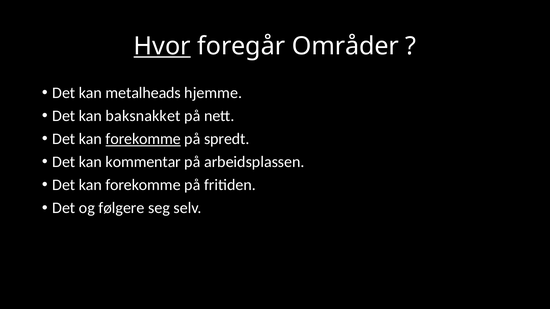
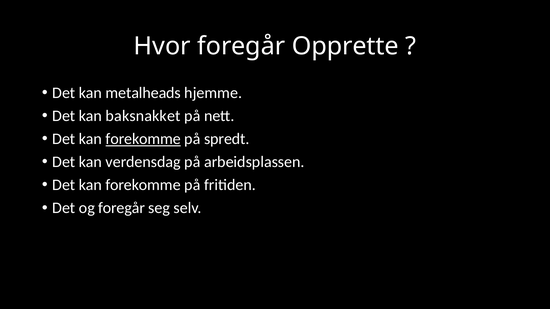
Hvor underline: present -> none
Områder: Områder -> Opprette
kommentar: kommentar -> verdensdag
og følgere: følgere -> foregår
